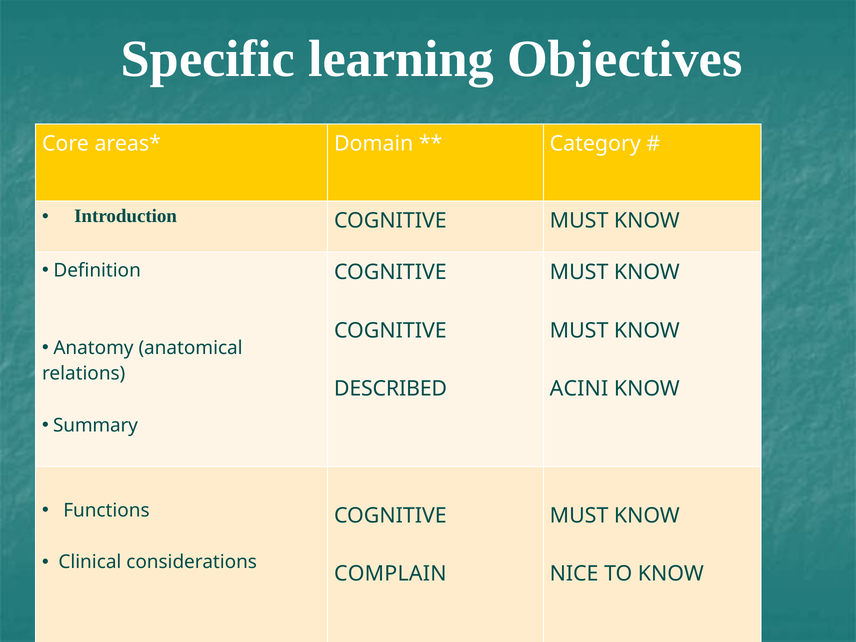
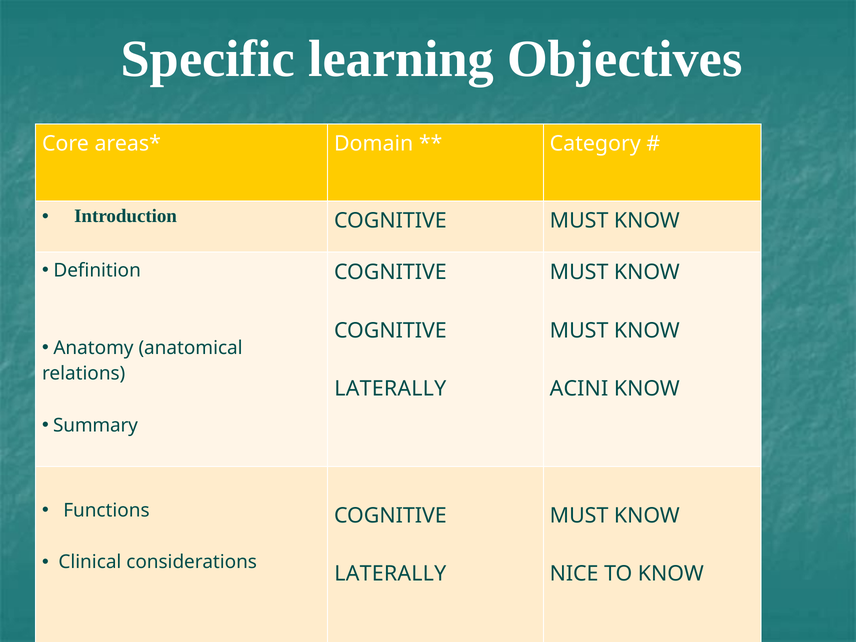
DESCRIBED at (391, 389): DESCRIBED -> LATERALLY
COMPLAIN at (390, 574): COMPLAIN -> LATERALLY
